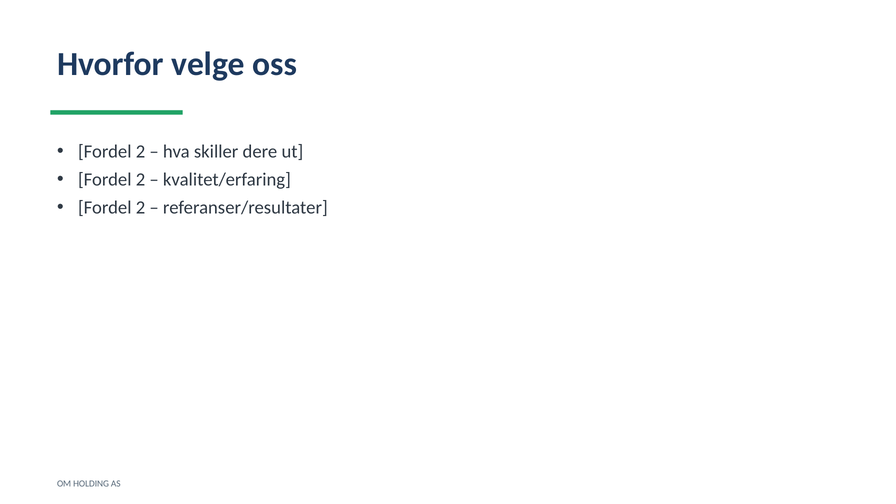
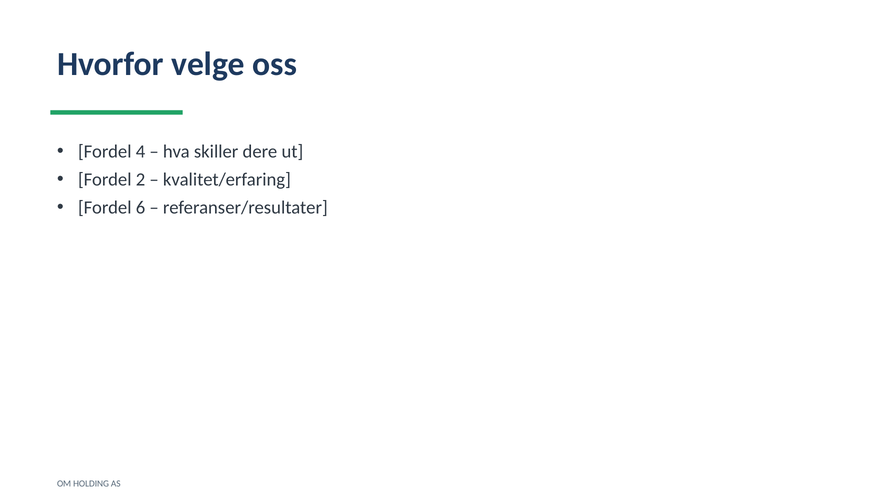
2 at (141, 152): 2 -> 4
2 at (141, 208): 2 -> 6
